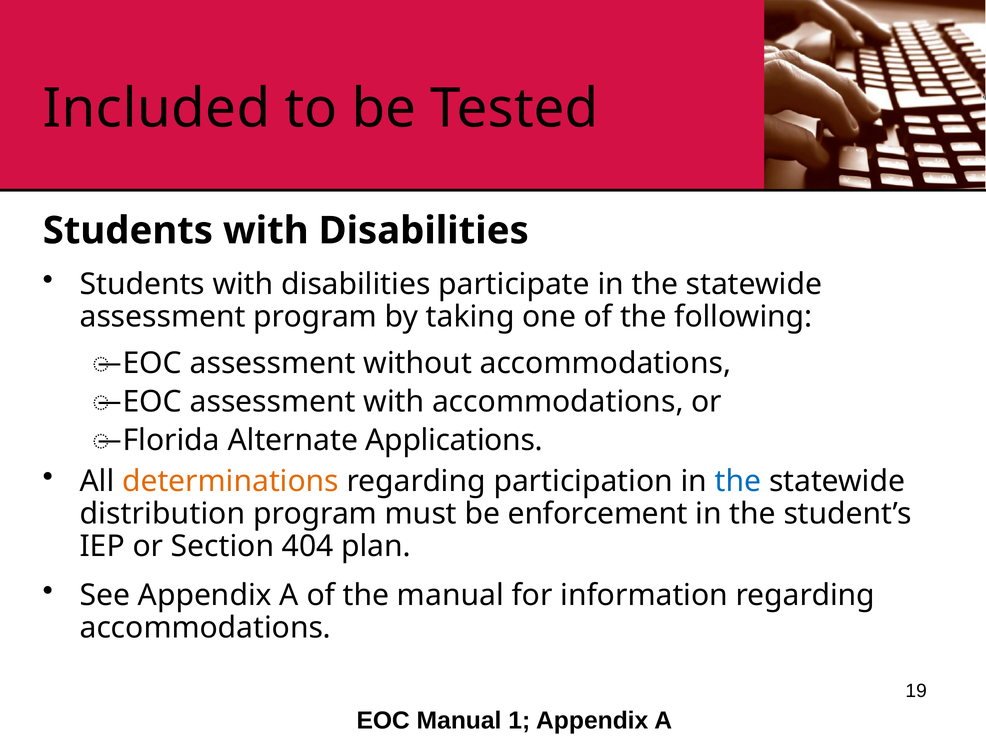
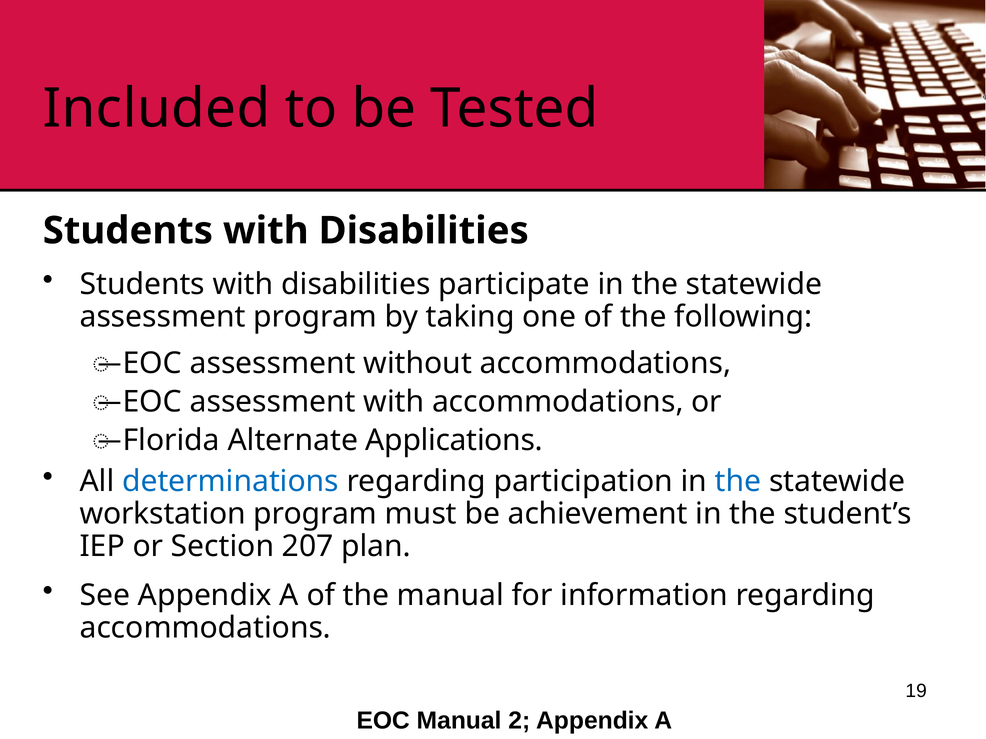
determinations colour: orange -> blue
distribution: distribution -> workstation
enforcement: enforcement -> achievement
404: 404 -> 207
1: 1 -> 2
